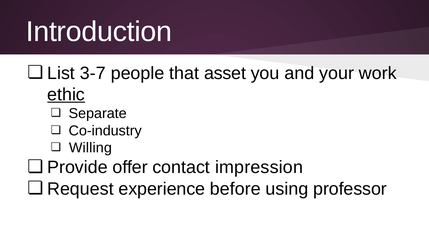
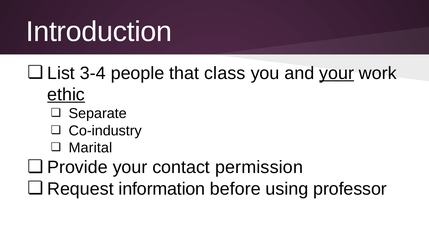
3-7: 3-7 -> 3-4
asset: asset -> class
your at (337, 73) underline: none -> present
Willing: Willing -> Marital
offer at (130, 168): offer -> your
impression: impression -> permission
experience: experience -> information
